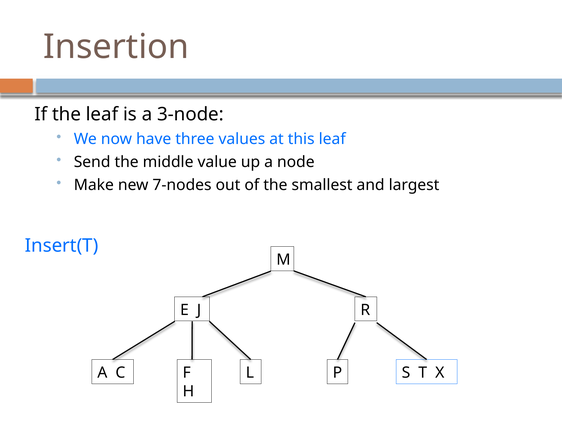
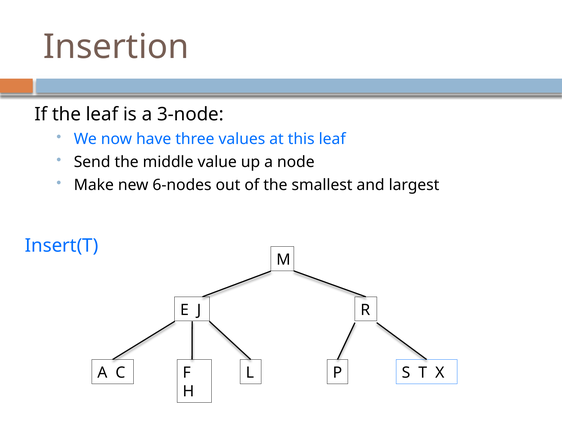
7-nodes: 7-nodes -> 6-nodes
